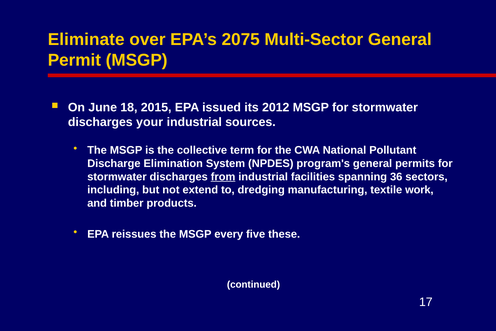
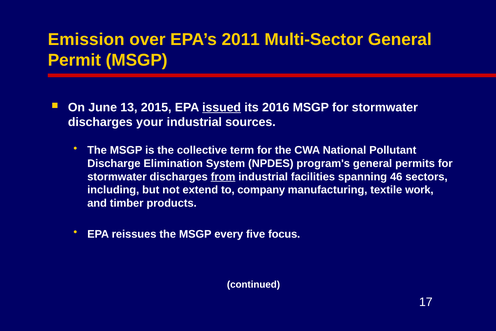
Eliminate: Eliminate -> Emission
2075: 2075 -> 2011
18: 18 -> 13
issued underline: none -> present
2012: 2012 -> 2016
36: 36 -> 46
dredging: dredging -> company
these: these -> focus
